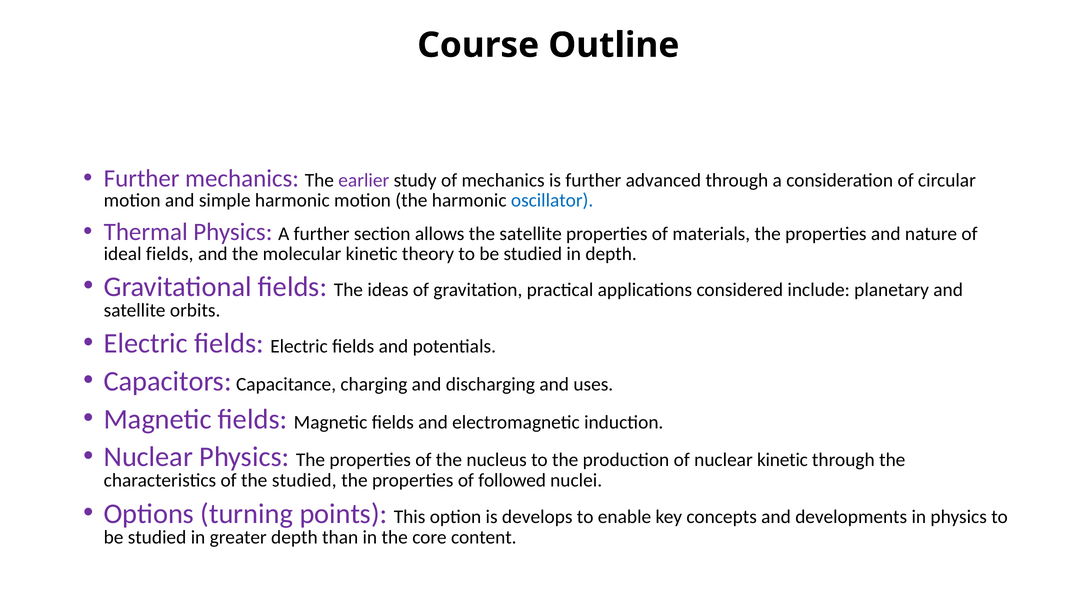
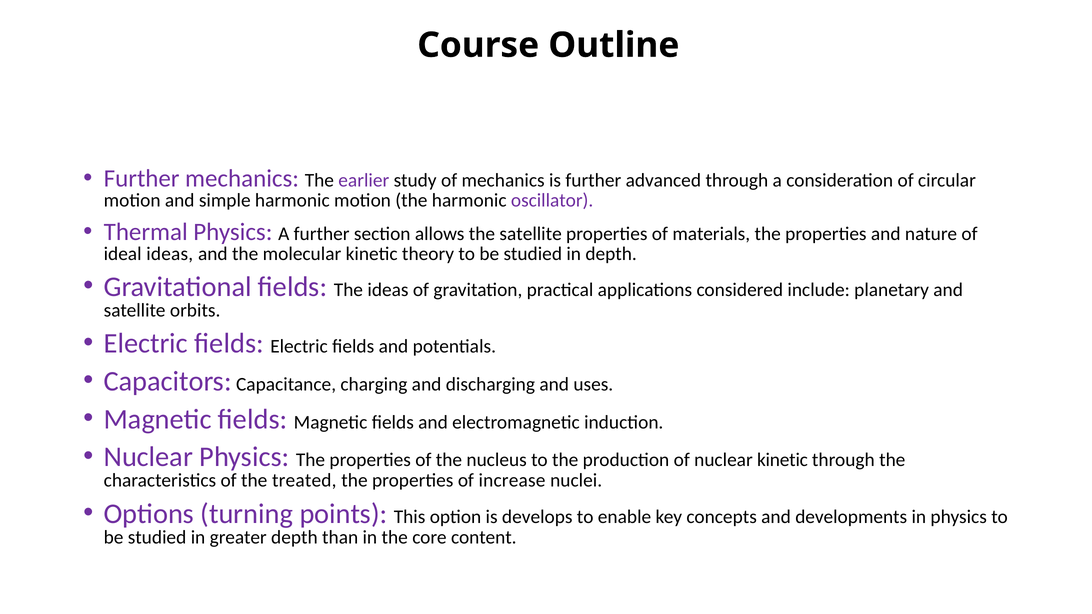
oscillator colour: blue -> purple
ideal fields: fields -> ideas
the studied: studied -> treated
followed: followed -> increase
